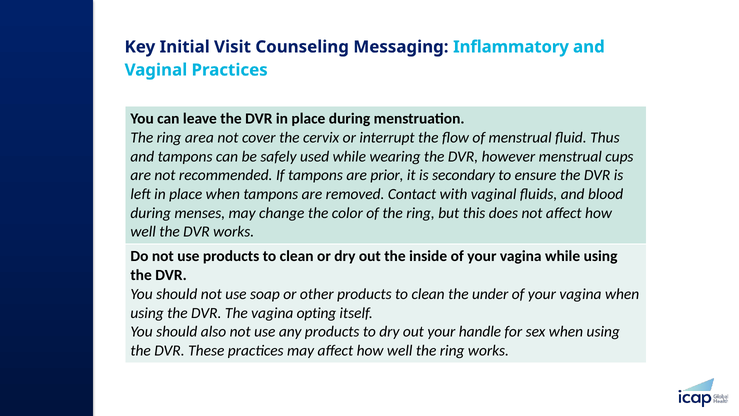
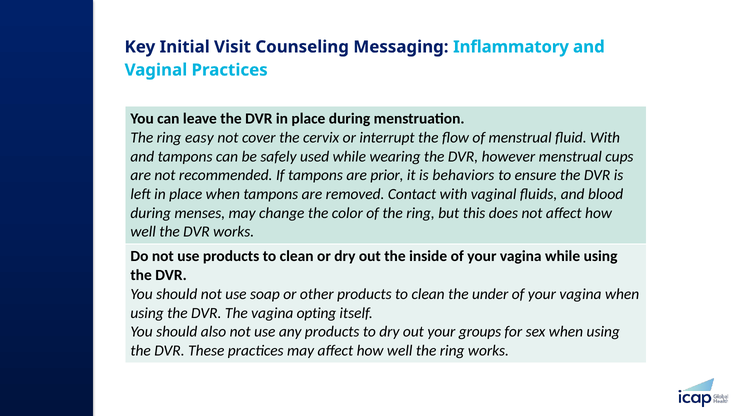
area: area -> easy
fluid Thus: Thus -> With
secondary: secondary -> behaviors
handle: handle -> groups
